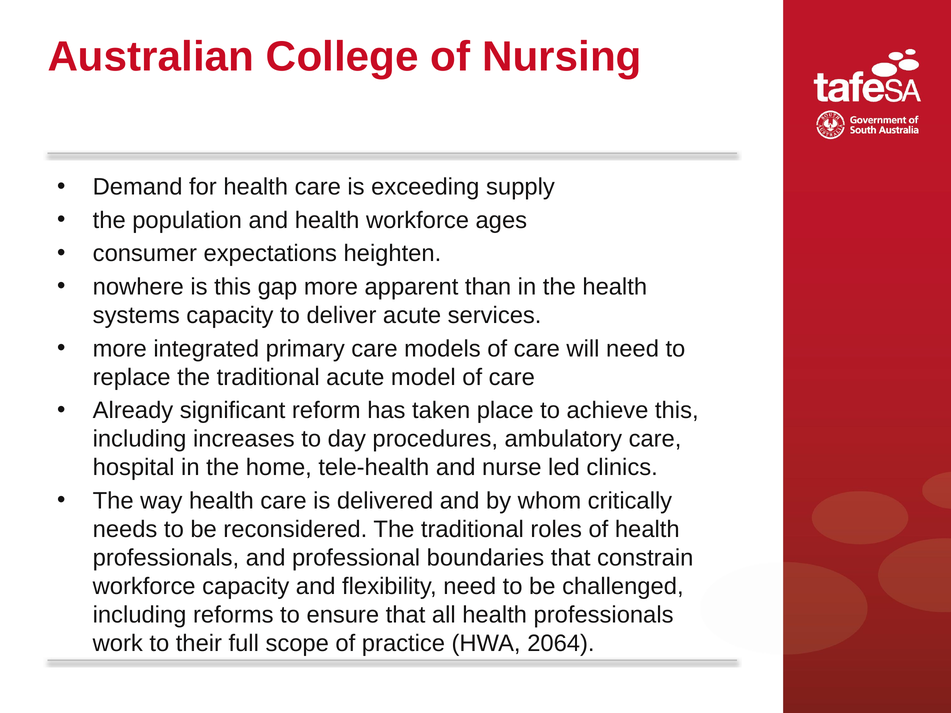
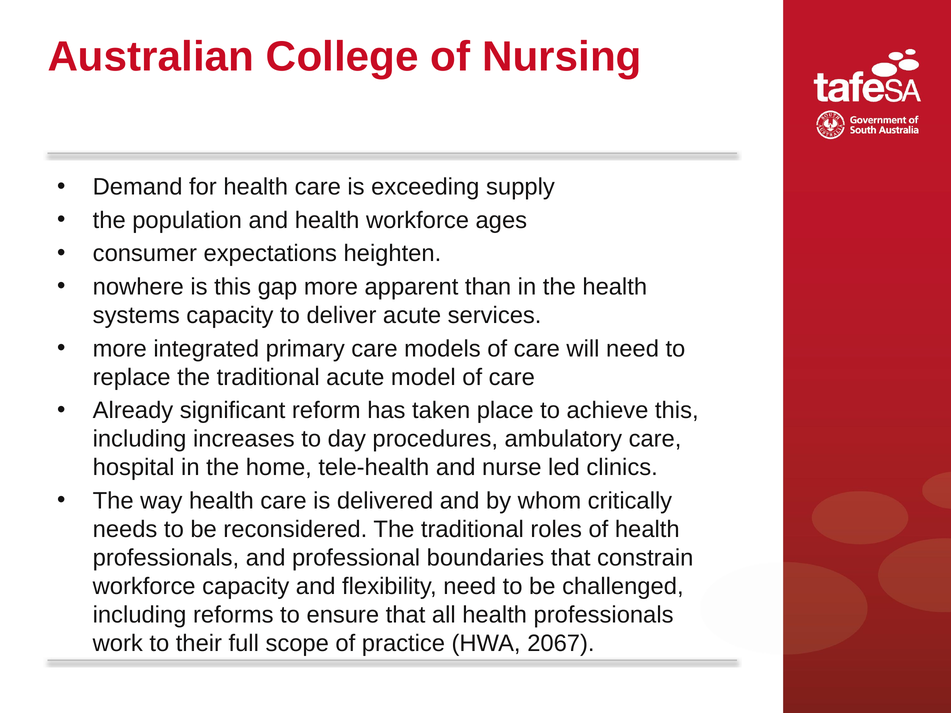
2064: 2064 -> 2067
